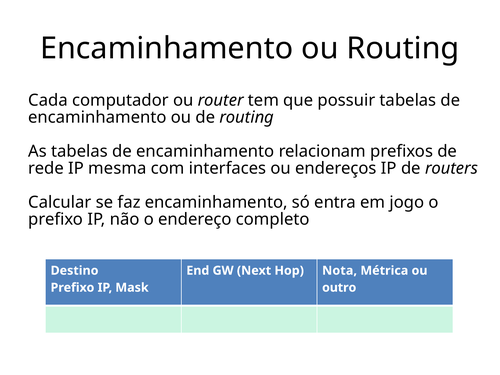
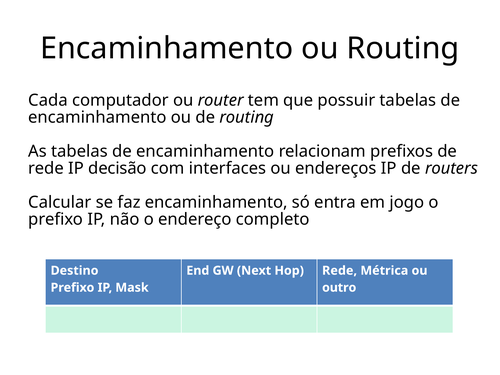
mesma: mesma -> decisão
Hop Nota: Nota -> Rede
